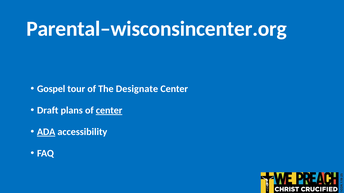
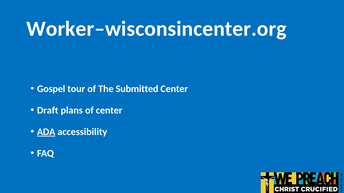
Parental–wisconsincenter.org: Parental–wisconsincenter.org -> Worker–wisconsincenter.org
Designate: Designate -> Submitted
center at (109, 111) underline: present -> none
